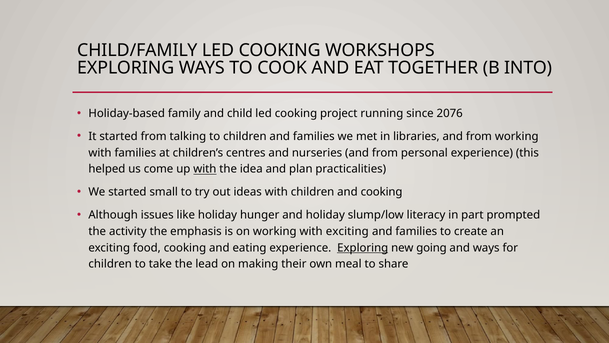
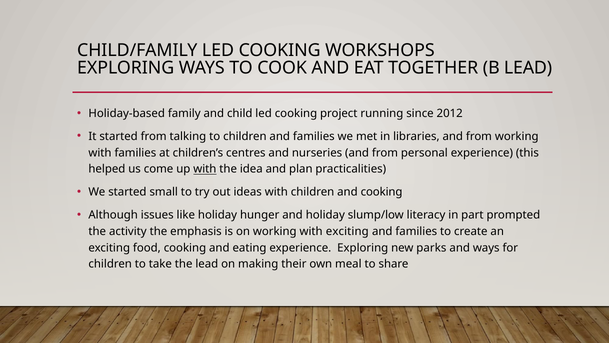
B INTO: INTO -> LEAD
2076: 2076 -> 2012
Exploring at (363, 247) underline: present -> none
going: going -> parks
